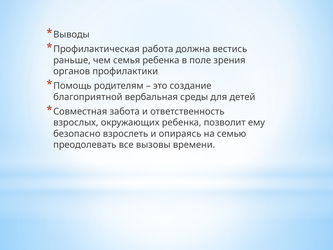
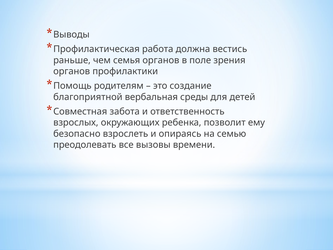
семья ребенка: ребенка -> органов
